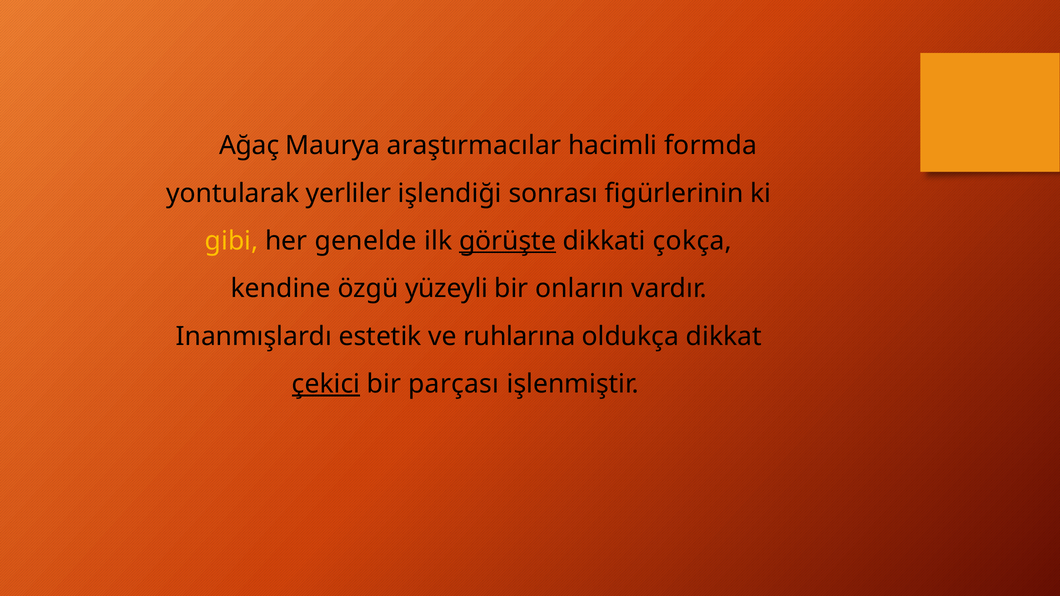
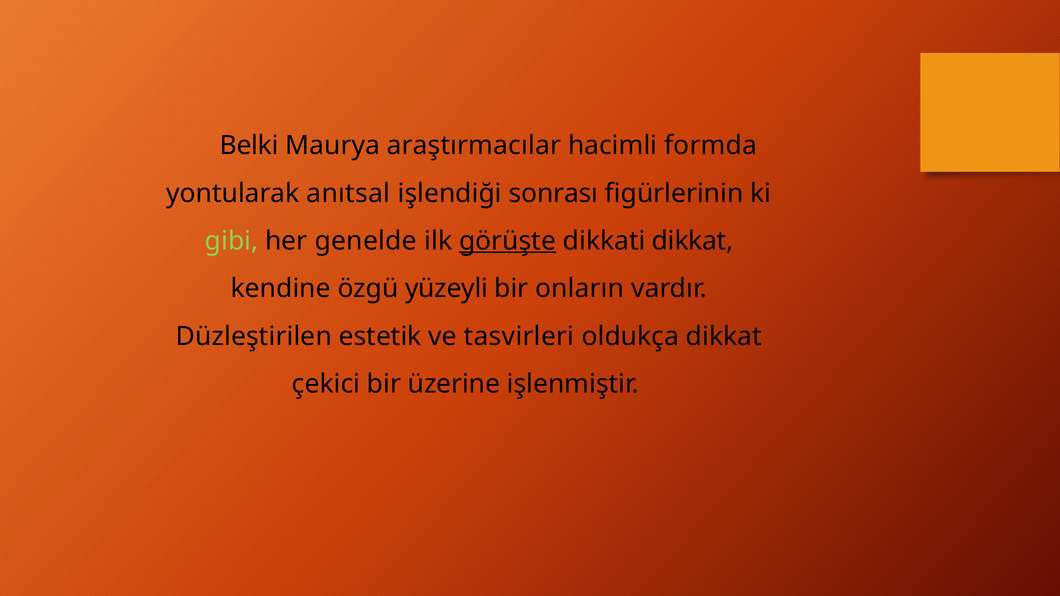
Ağaç: Ağaç -> Belki
yerliler: yerliler -> anıtsal
gibi colour: yellow -> light green
dikkati çokça: çokça -> dikkat
Inanmışlardı: Inanmışlardı -> Düzleştirilen
ruhlarına: ruhlarına -> tasvirleri
çekici underline: present -> none
parçası: parçası -> üzerine
